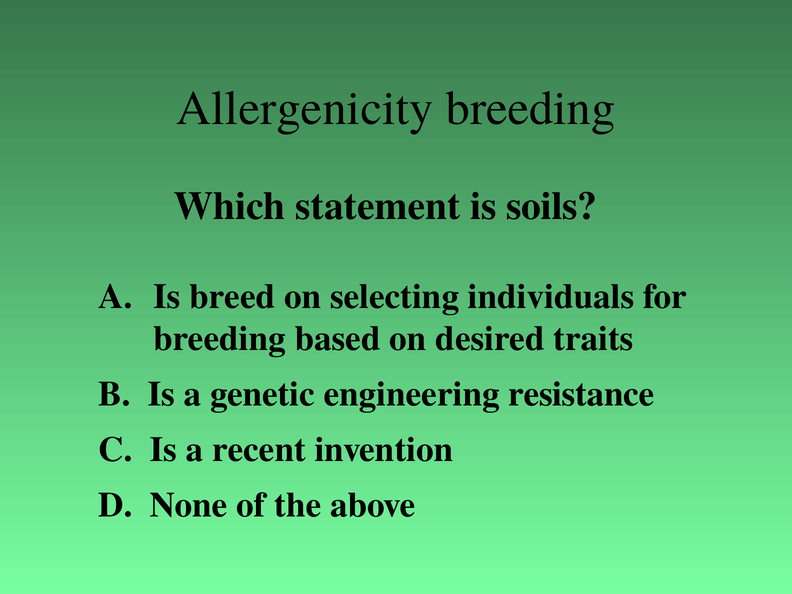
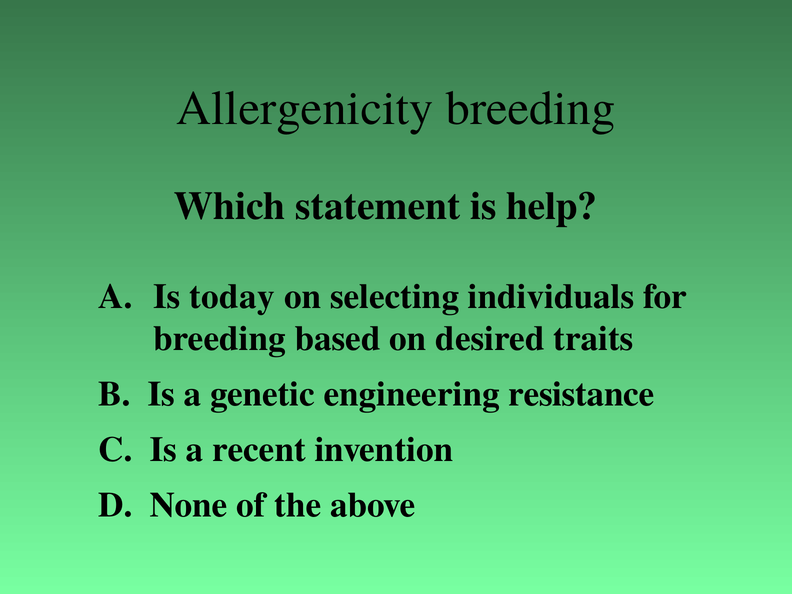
soils: soils -> help
breed: breed -> today
